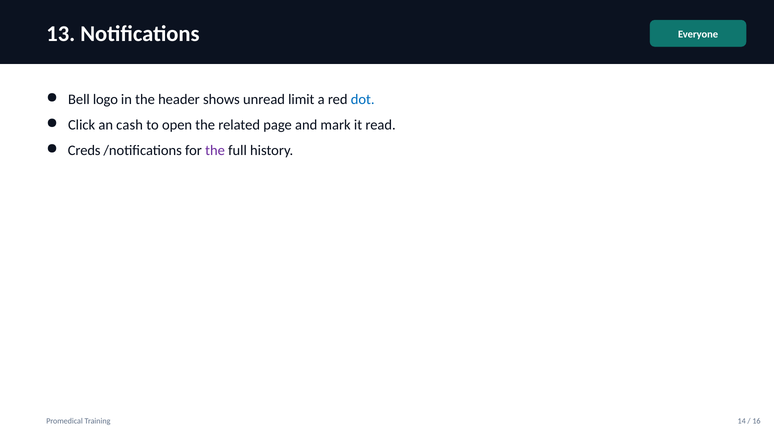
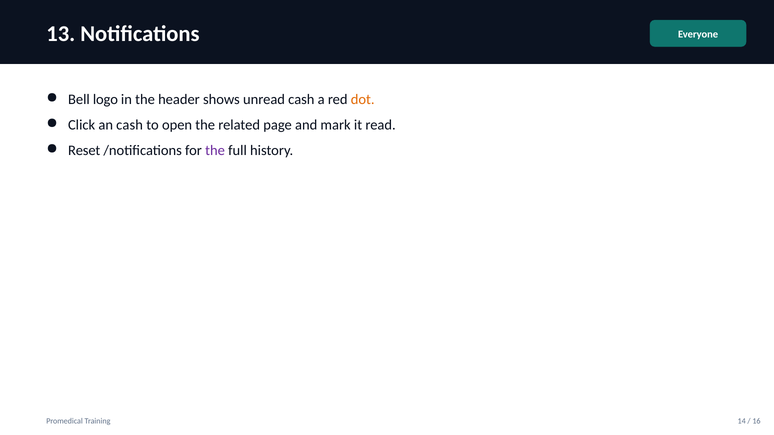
unread limit: limit -> cash
dot colour: blue -> orange
Creds: Creds -> Reset
